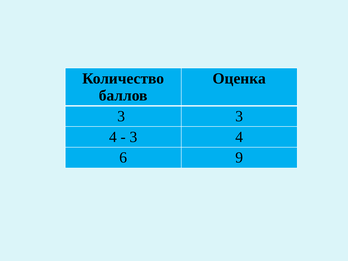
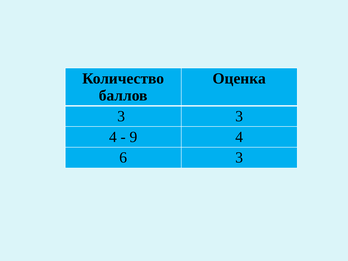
3 at (134, 137): 3 -> 9
6 9: 9 -> 3
